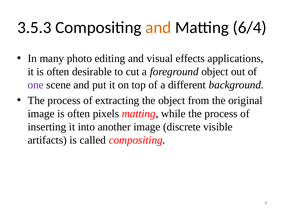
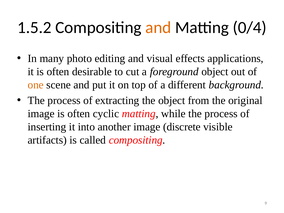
3.5.3: 3.5.3 -> 1.5.2
6/4: 6/4 -> 0/4
one colour: purple -> orange
pixels: pixels -> cyclic
